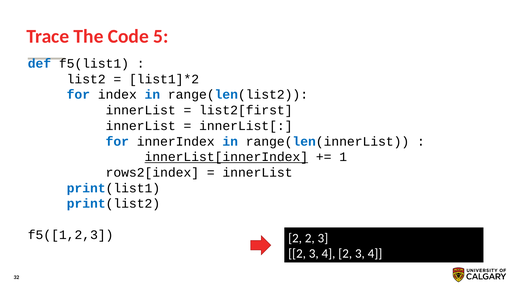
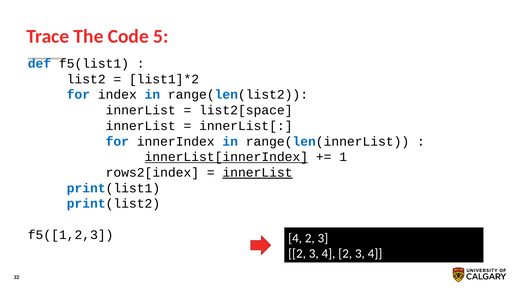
list2[first: list2[first -> list2[space
innerList at (257, 173) underline: none -> present
f5([1,2,3 2: 2 -> 4
